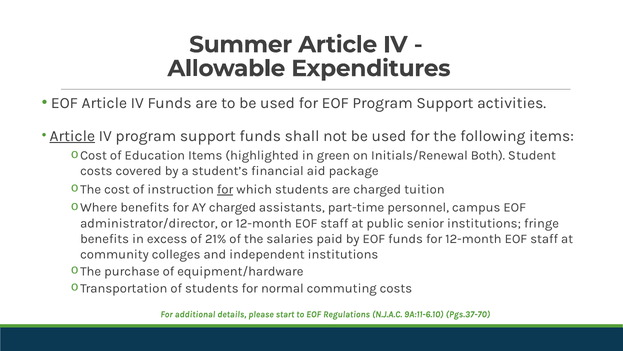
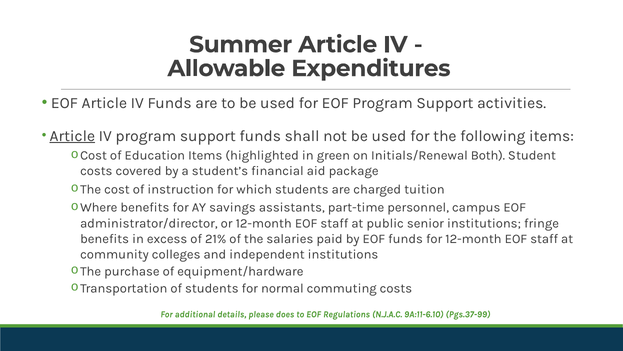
for at (225, 189) underline: present -> none
AY charged: charged -> savings
start: start -> does
Pgs.37-70: Pgs.37-70 -> Pgs.37-99
